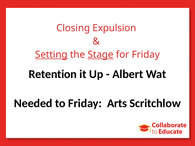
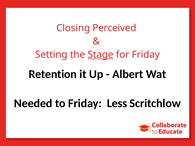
Expulsion: Expulsion -> Perceived
Setting underline: present -> none
Arts: Arts -> Less
